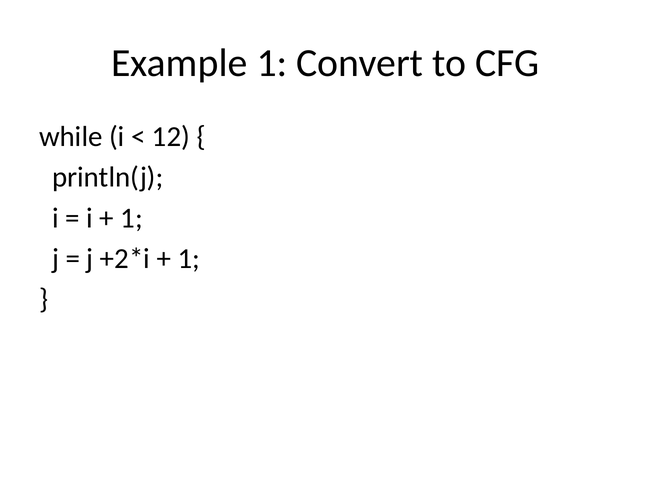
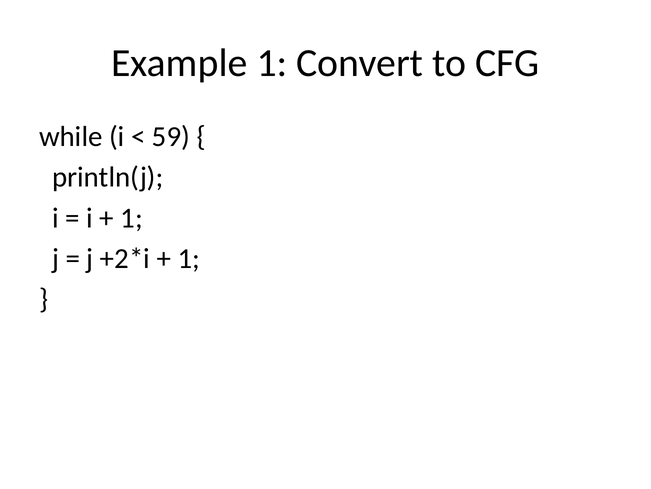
12: 12 -> 59
